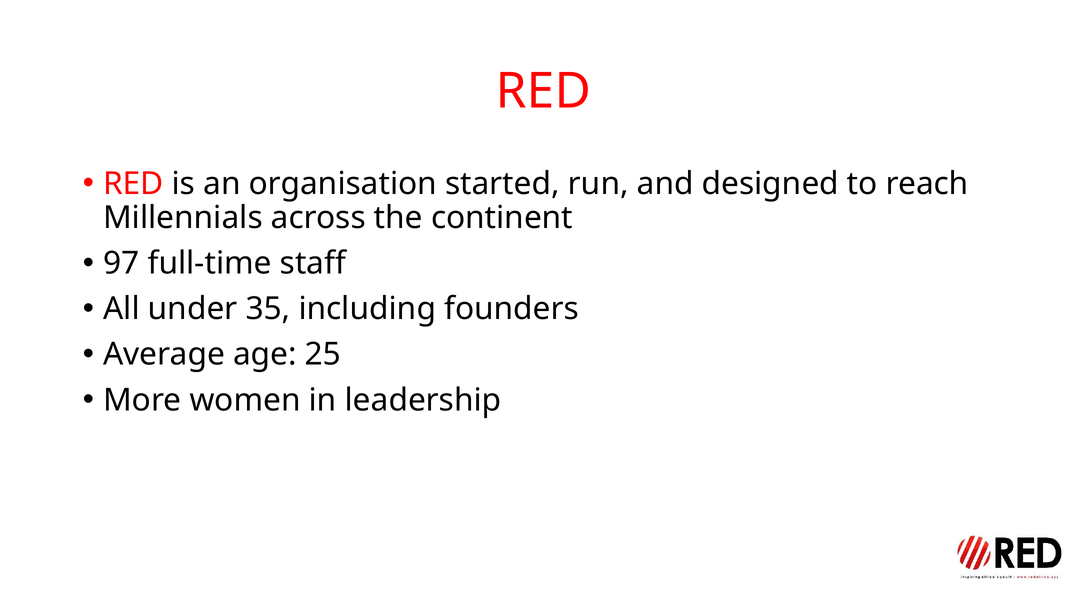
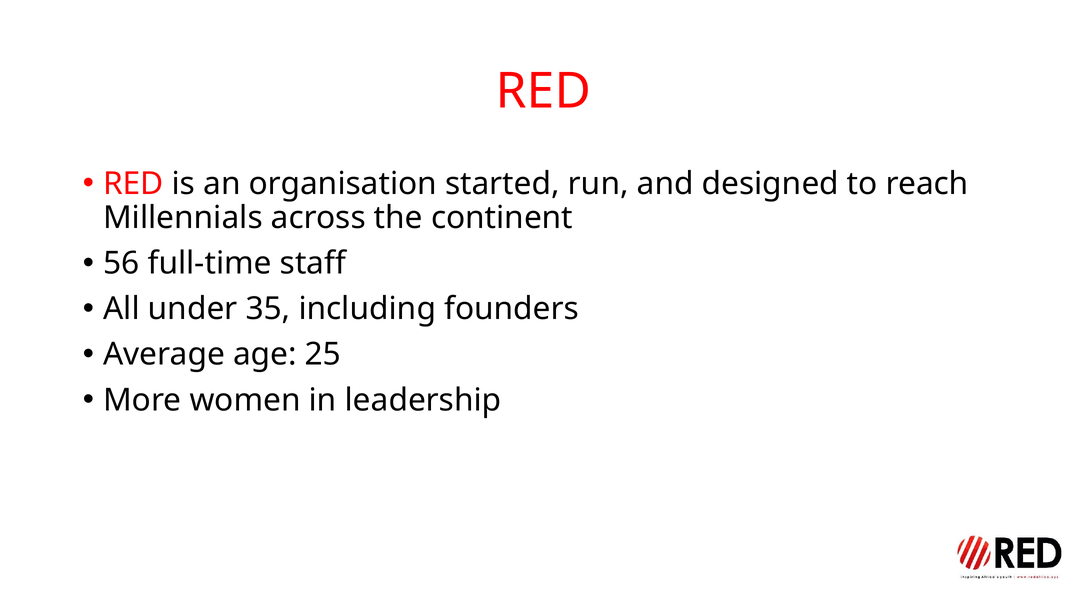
97: 97 -> 56
